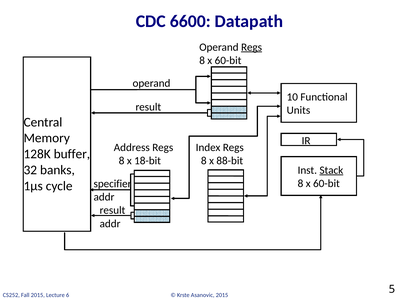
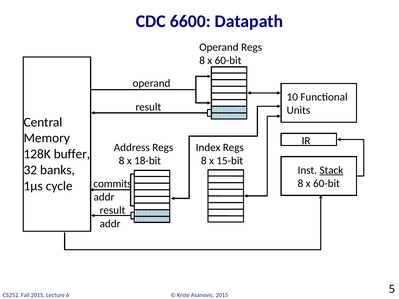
Regs at (252, 47) underline: present -> none
88-bit: 88-bit -> 15-bit
specifier: specifier -> commits
